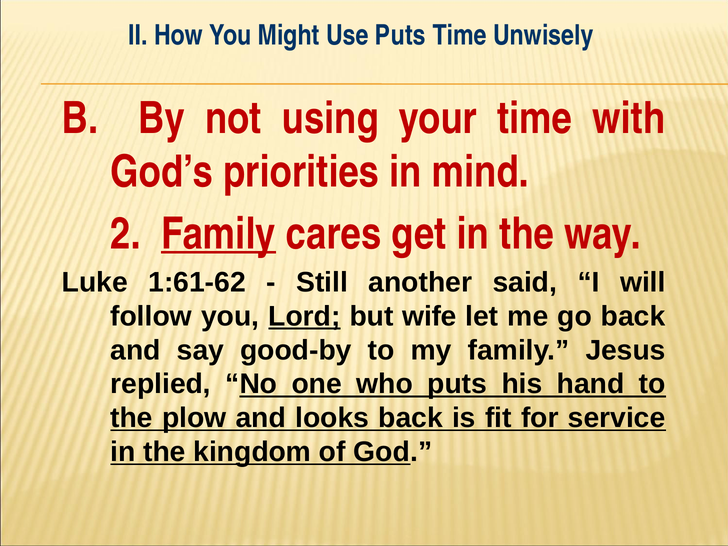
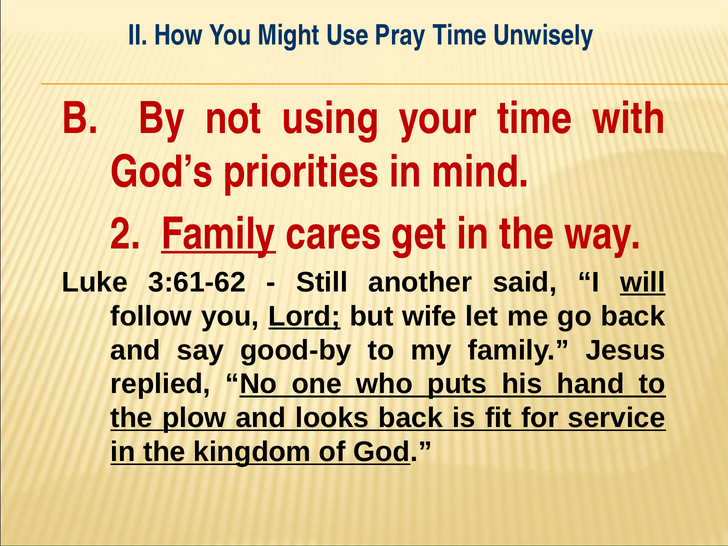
Use Puts: Puts -> Pray
1:61-62: 1:61-62 -> 3:61-62
will underline: none -> present
